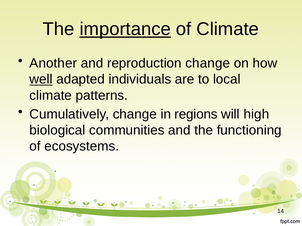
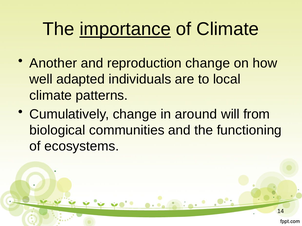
well underline: present -> none
regions: regions -> around
high: high -> from
